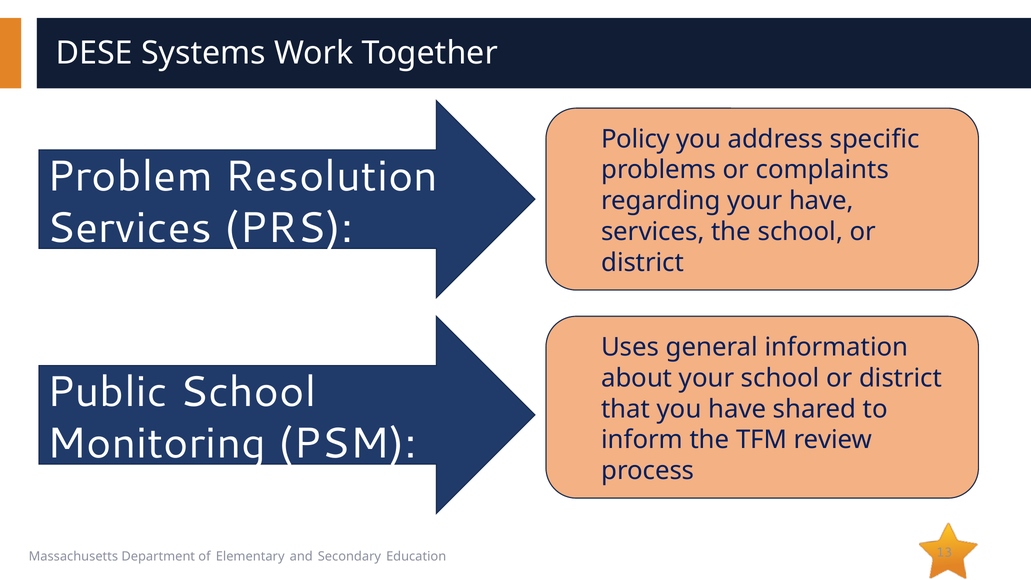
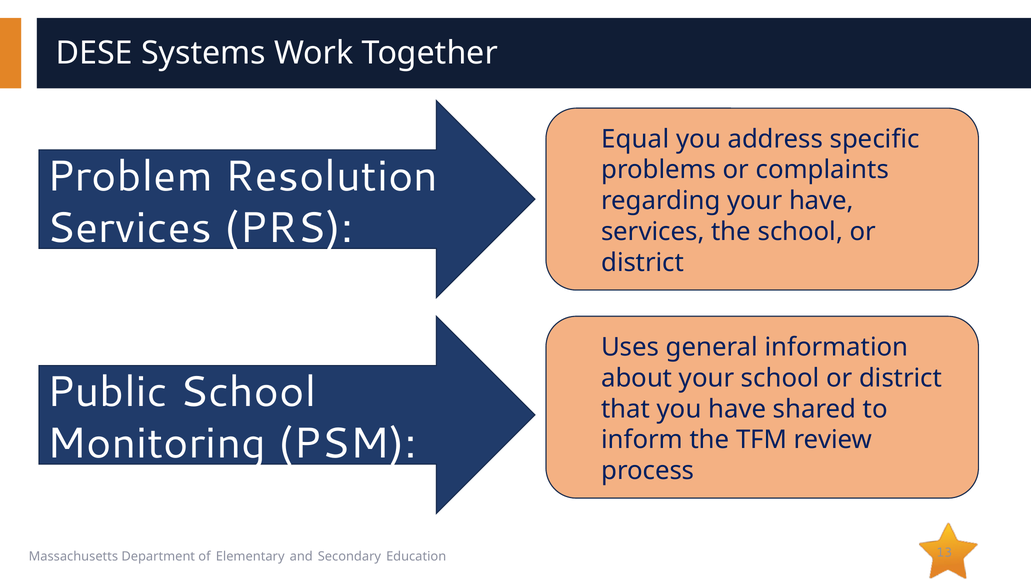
Policy: Policy -> Equal
